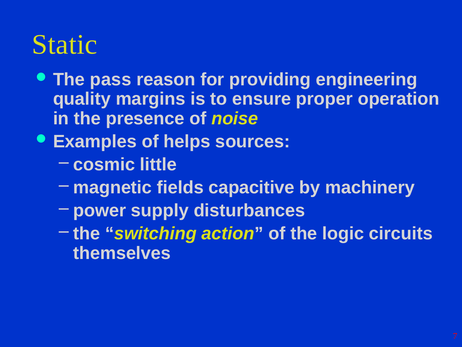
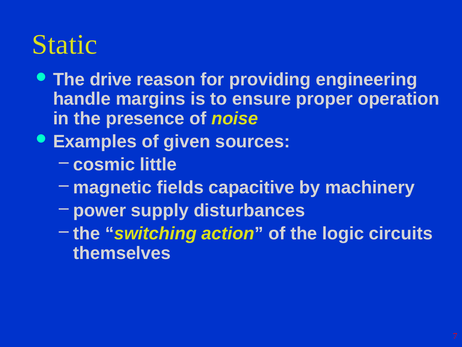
pass: pass -> drive
quality: quality -> handle
helps: helps -> given
